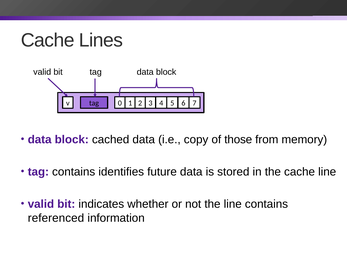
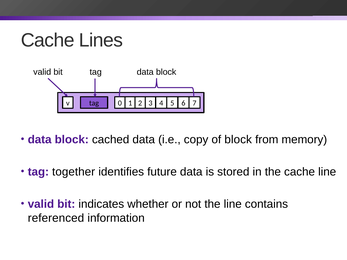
of those: those -> block
tag contains: contains -> together
